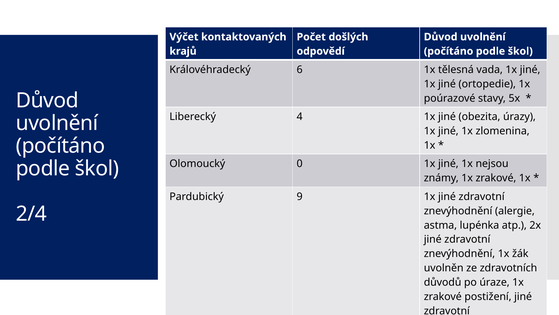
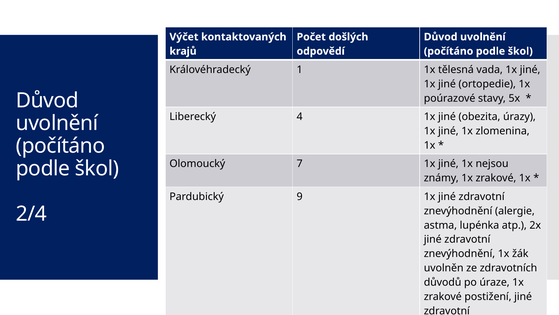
6: 6 -> 1
0: 0 -> 7
